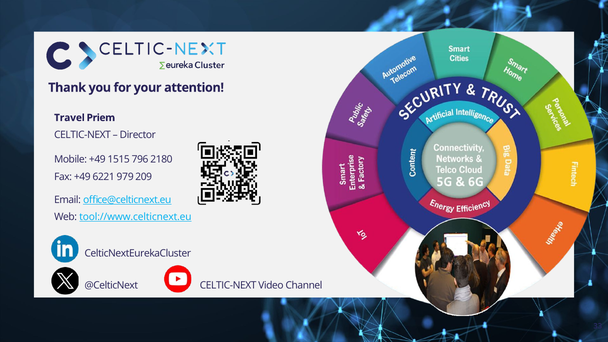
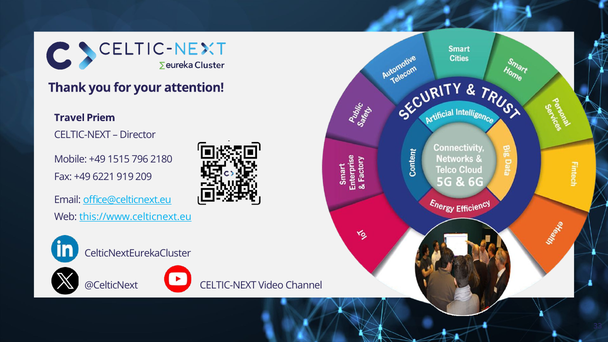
979: 979 -> 919
tool://www.celticnext.eu: tool://www.celticnext.eu -> this://www.celticnext.eu
